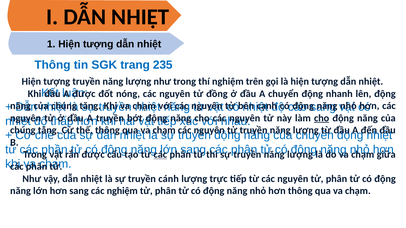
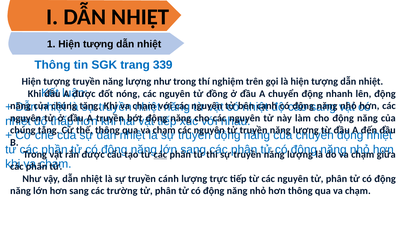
235: 235 -> 339
cho at (322, 118) underline: present -> none
các nghiệm: nghiệm -> trường
